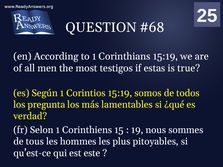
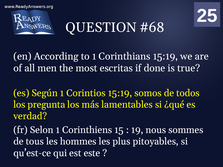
testigos: testigos -> escritas
estas: estas -> done
